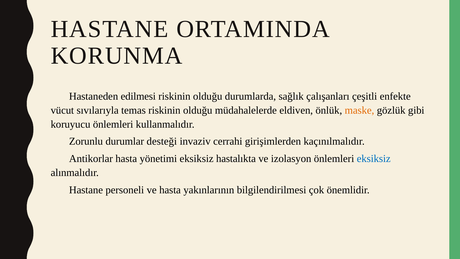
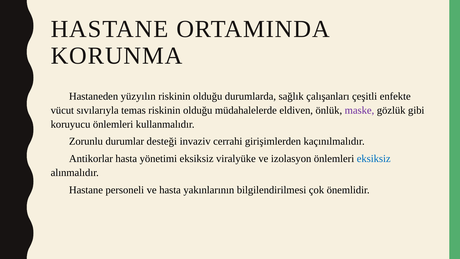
edilmesi: edilmesi -> yüzyılın
maske colour: orange -> purple
hastalıkta: hastalıkta -> viralyüke
